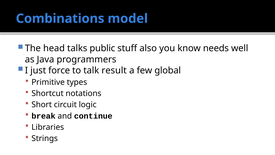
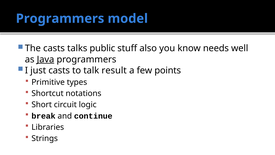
Combinations at (60, 19): Combinations -> Programmers
The head: head -> casts
Java underline: none -> present
just force: force -> casts
global: global -> points
